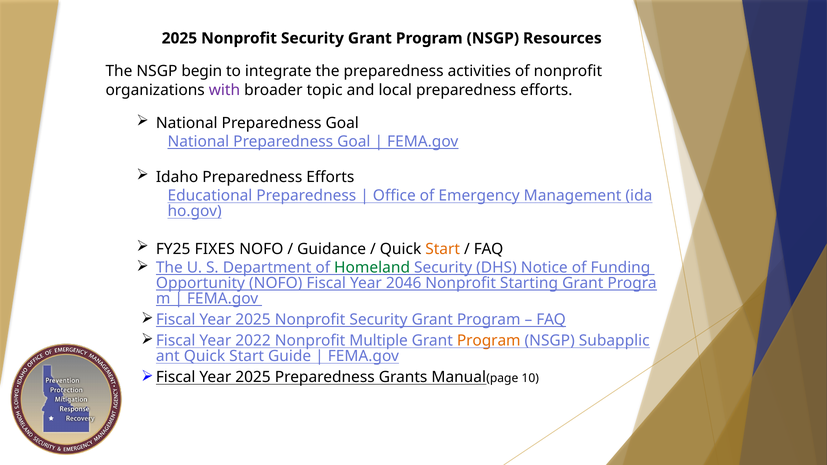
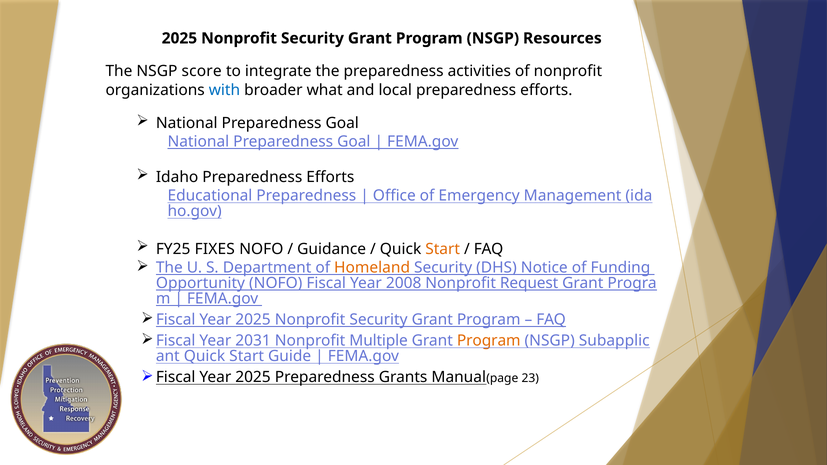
begin: begin -> score
with colour: purple -> blue
topic: topic -> what
Homeland colour: green -> orange
2046: 2046 -> 2008
Starting: Starting -> Request
2022: 2022 -> 2031
10: 10 -> 23
